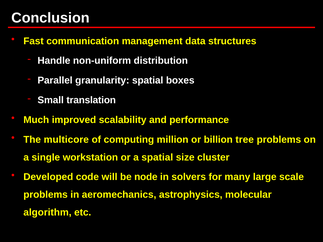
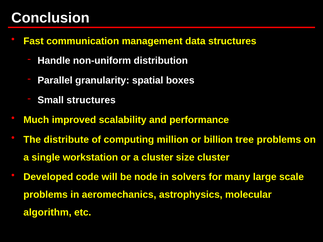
Small translation: translation -> structures
multicore: multicore -> distribute
a spatial: spatial -> cluster
